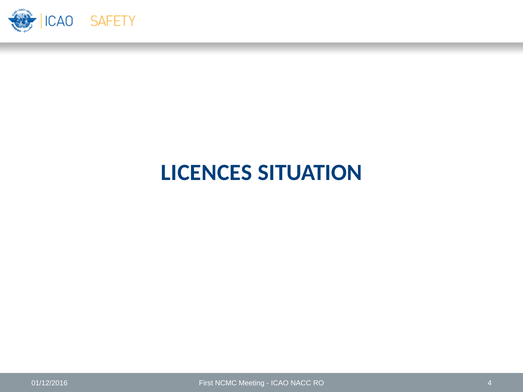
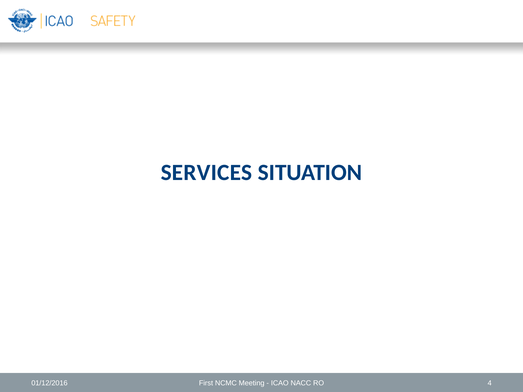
LICENCES: LICENCES -> SERVICES
